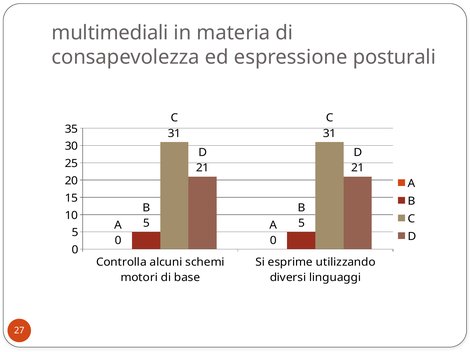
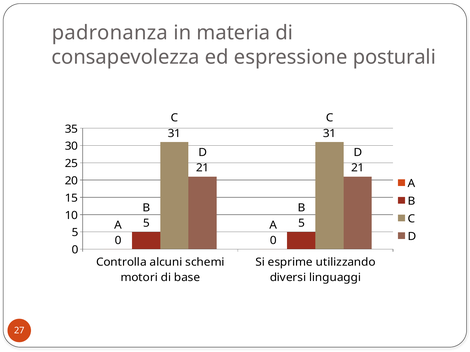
multimediali: multimediali -> padronanza
